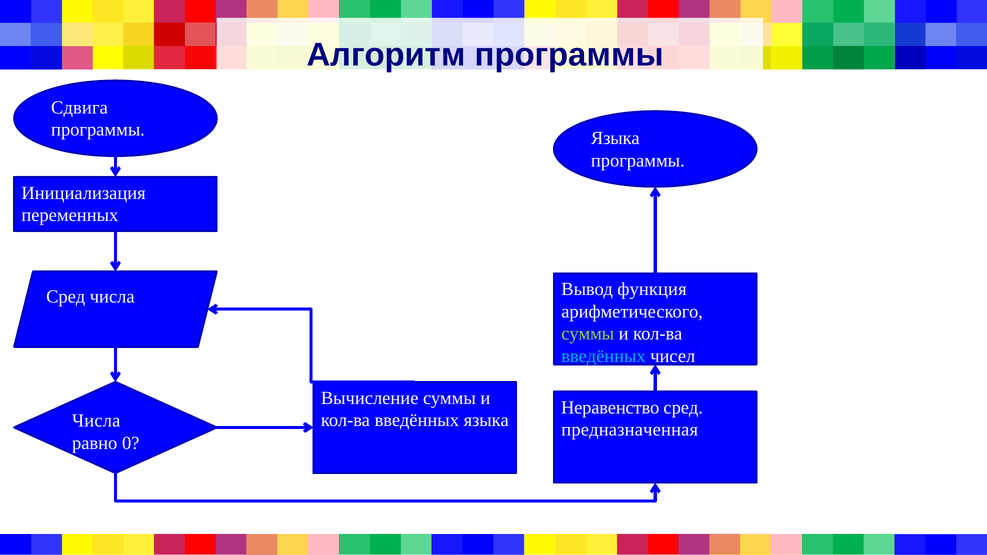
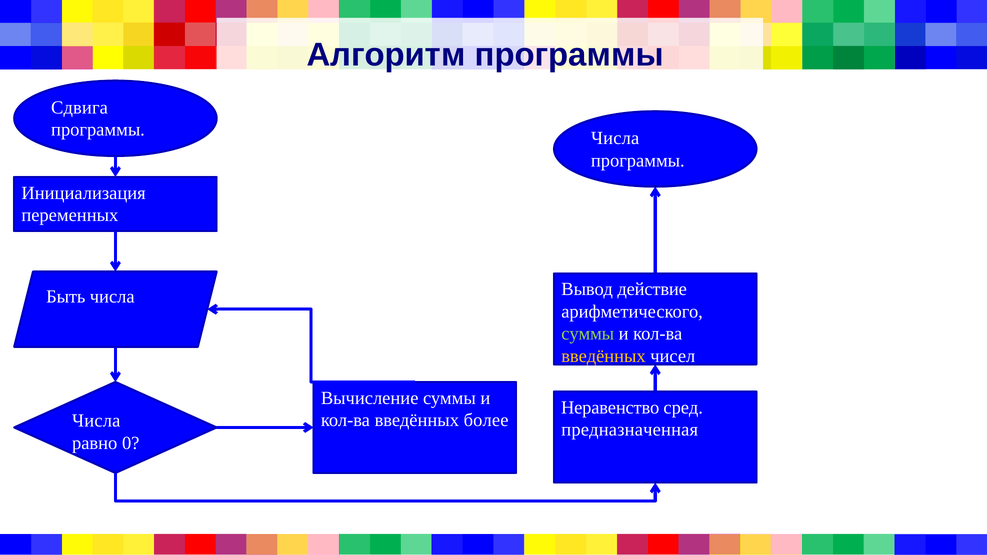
Языка at (615, 138): Языка -> Числа
функция: функция -> действие
Сред at (66, 297): Сред -> Быть
введённых at (603, 356) colour: light blue -> yellow
введённых языка: языка -> более
